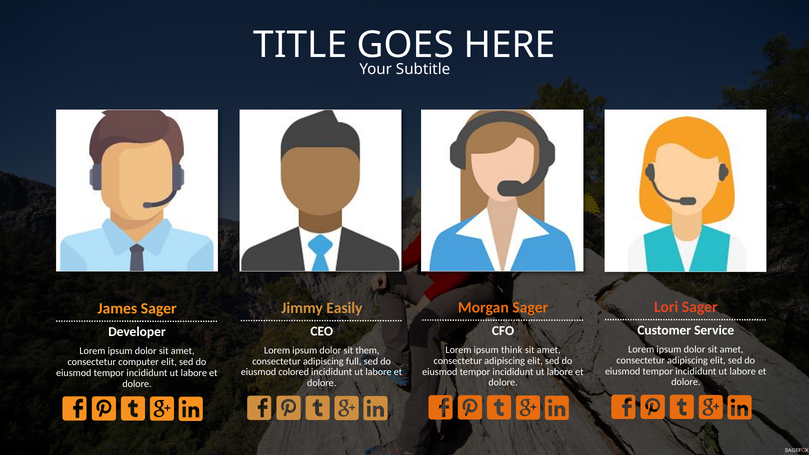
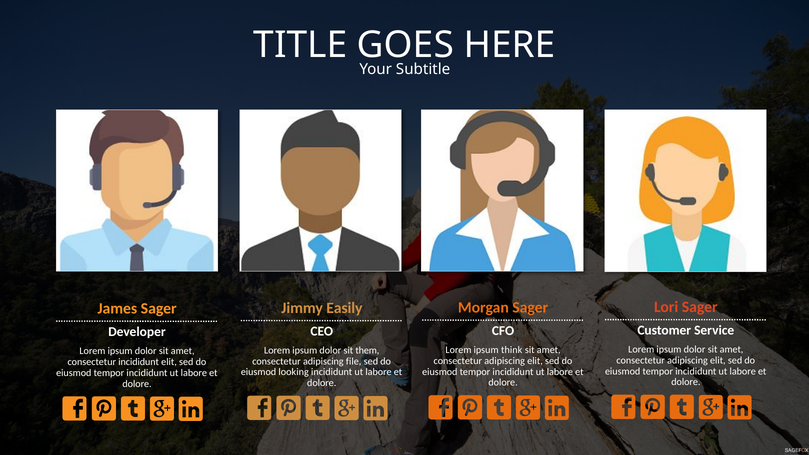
full: full -> file
consectetur computer: computer -> incididunt
colored: colored -> looking
